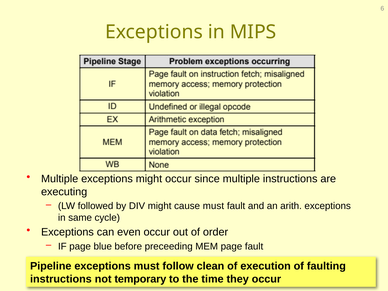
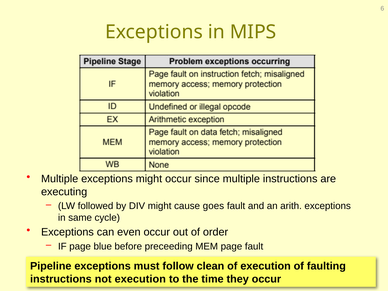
cause must: must -> goes
not temporary: temporary -> execution
